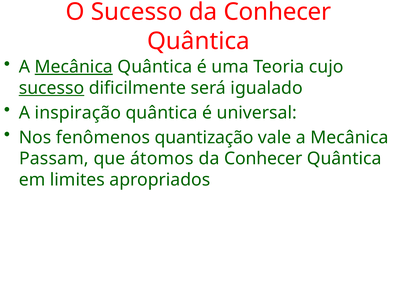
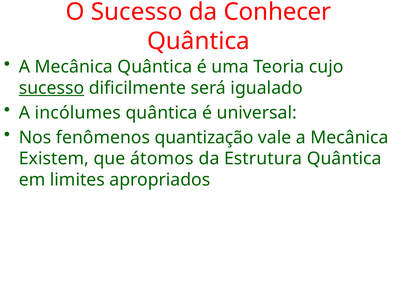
Mecânica at (74, 67) underline: present -> none
inspiração: inspiração -> incólumes
Passam: Passam -> Existem
Conhecer at (263, 159): Conhecer -> Estrutura
